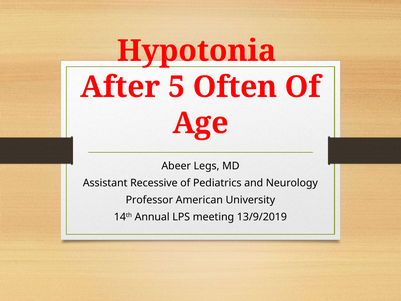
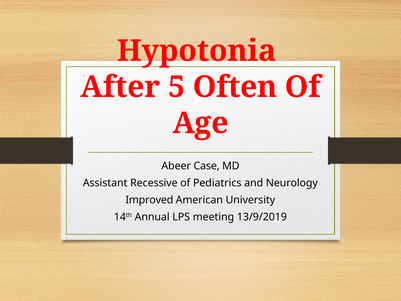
Legs: Legs -> Case
Professor: Professor -> Improved
